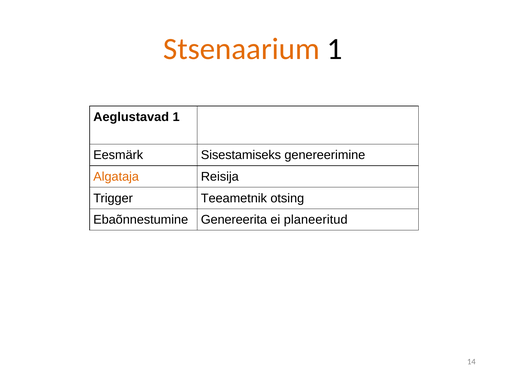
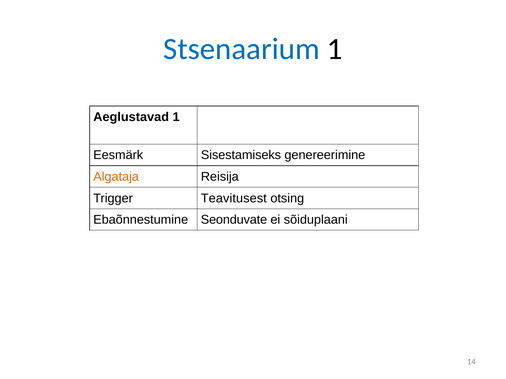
Stsenaarium colour: orange -> blue
Teeametnik: Teeametnik -> Teavitusest
Genereerita: Genereerita -> Seonduvate
planeeritud: planeeritud -> sõiduplaani
